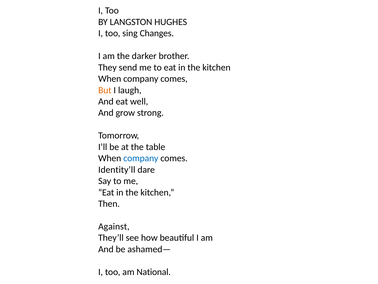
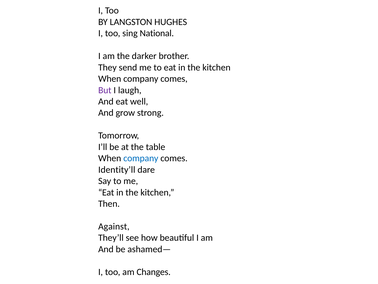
Changes: Changes -> National
But colour: orange -> purple
National: National -> Changes
